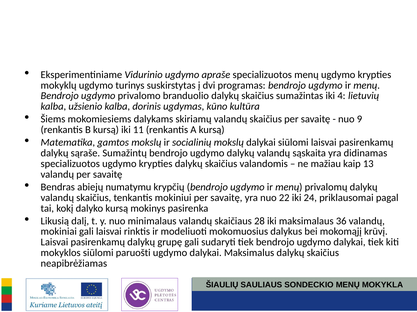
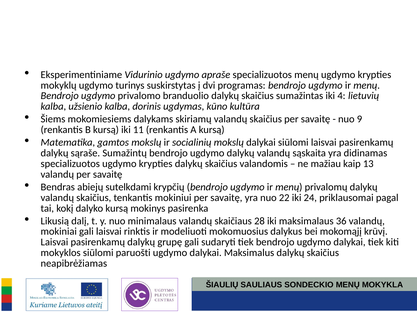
numatymu: numatymu -> sutelkdami
